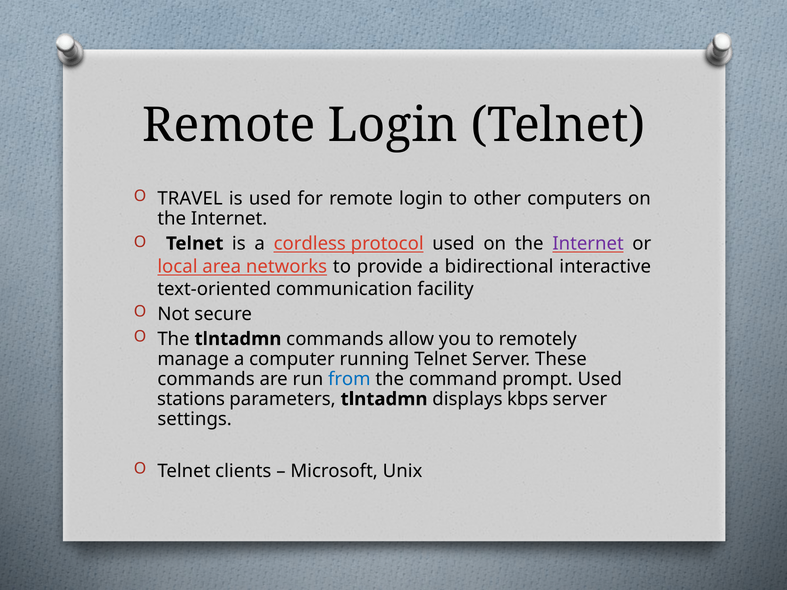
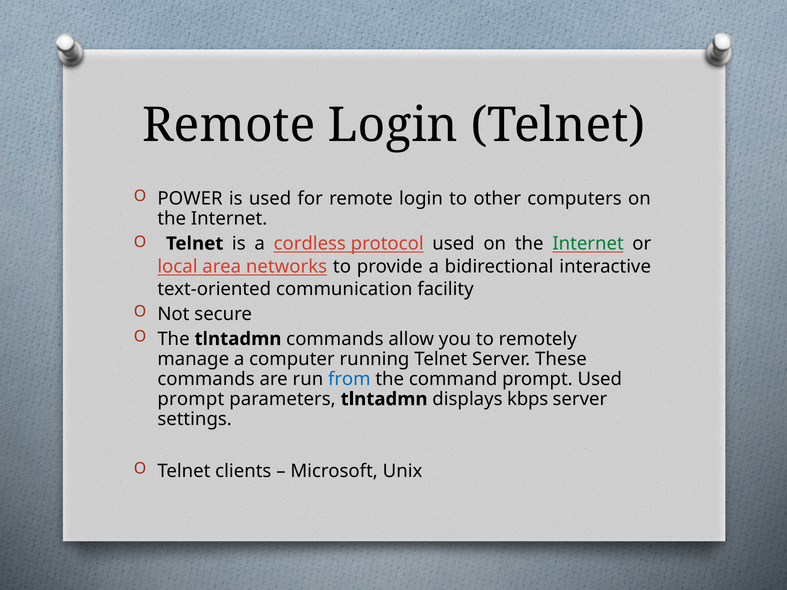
TRAVEL: TRAVEL -> POWER
Internet at (588, 244) colour: purple -> green
stations at (191, 399): stations -> prompt
